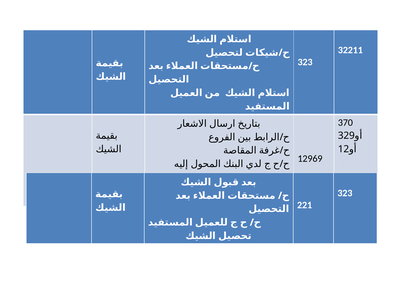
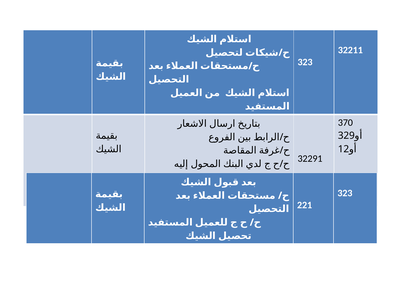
12969: 12969 -> 32291
